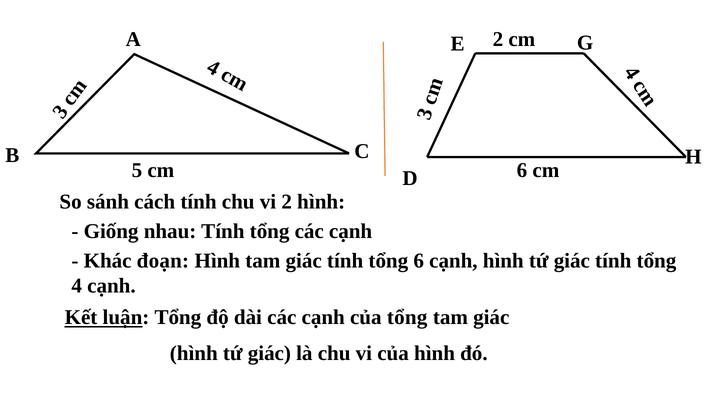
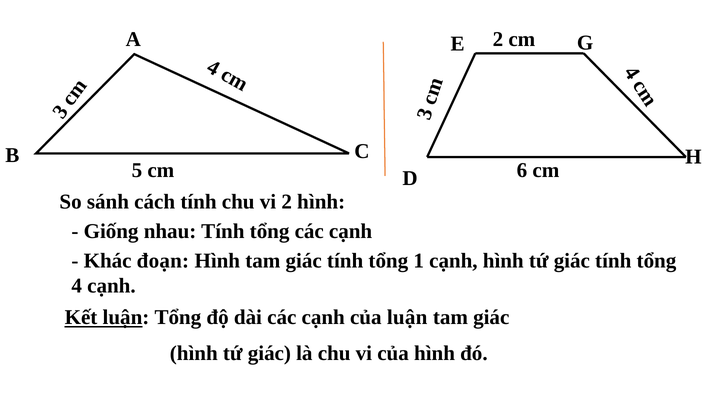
tổng 6: 6 -> 1
của tổng: tổng -> luận
